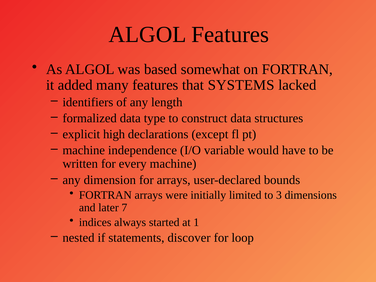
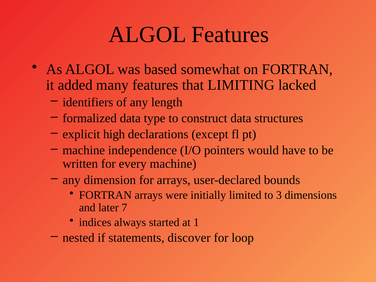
SYSTEMS: SYSTEMS -> LIMITING
variable: variable -> pointers
